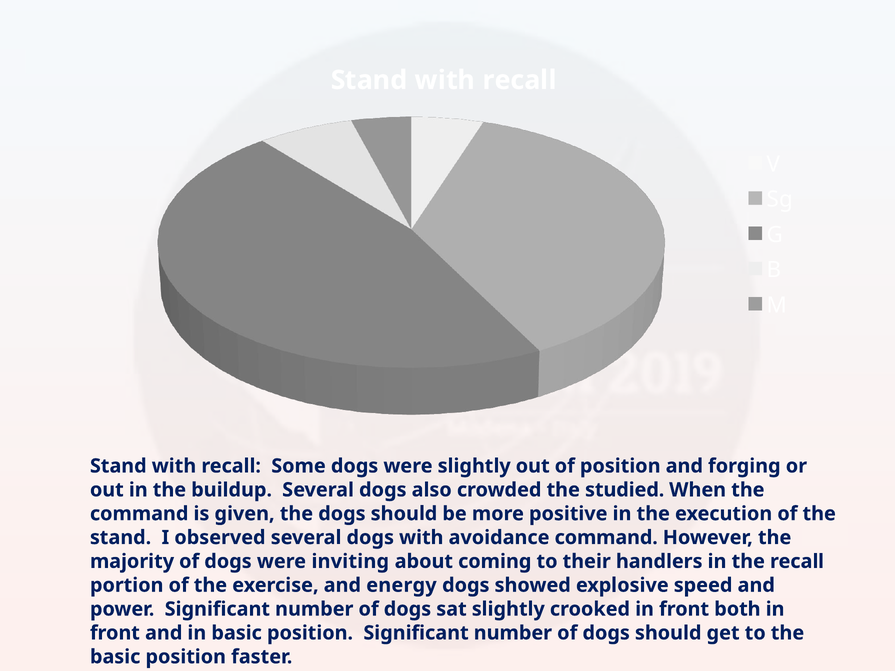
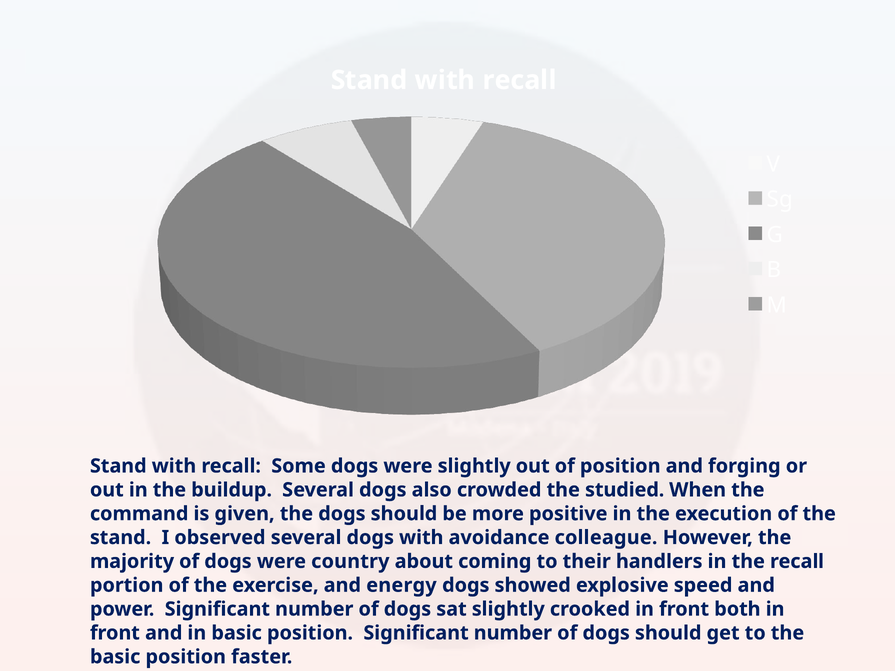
avoidance command: command -> colleague
inviting: inviting -> country
